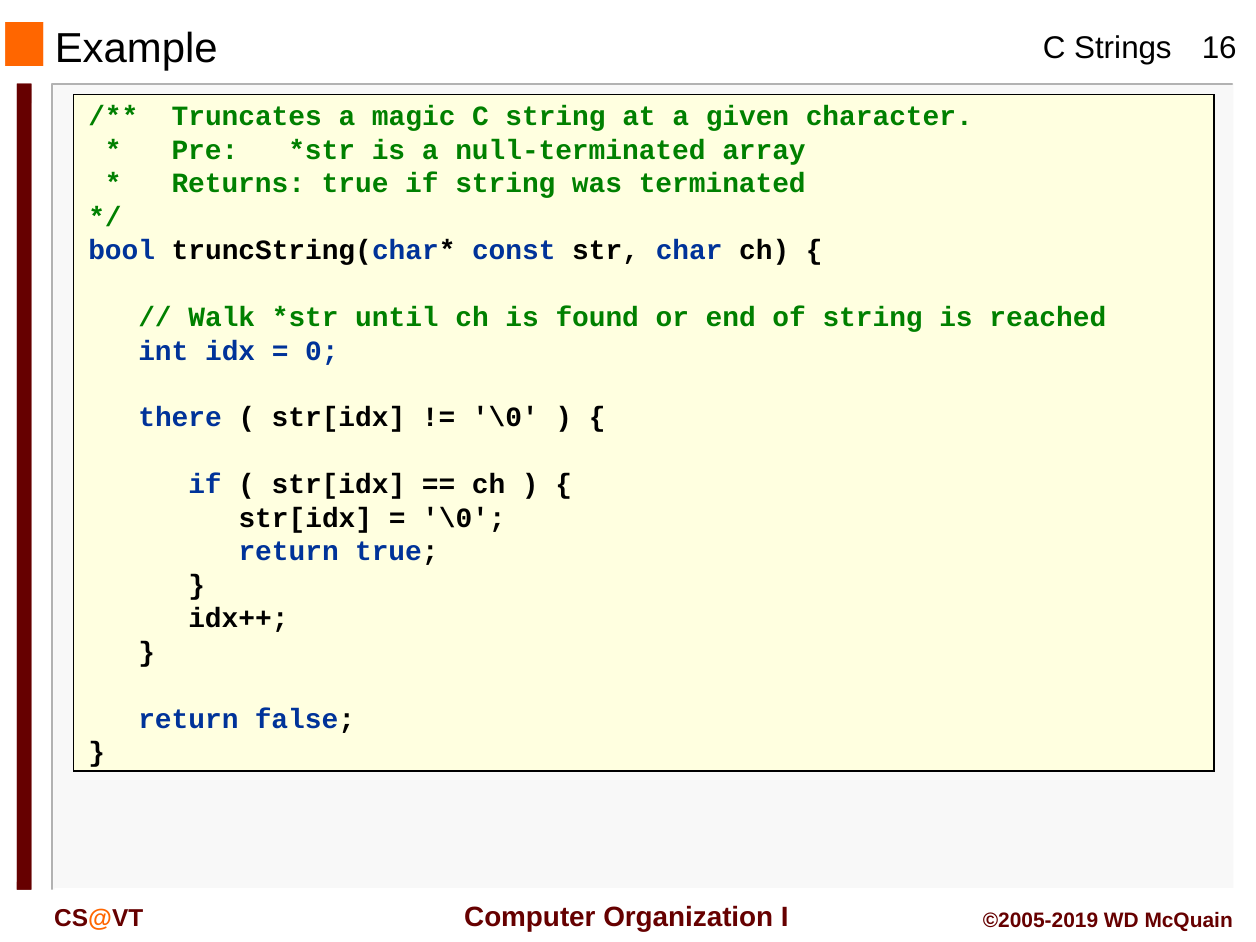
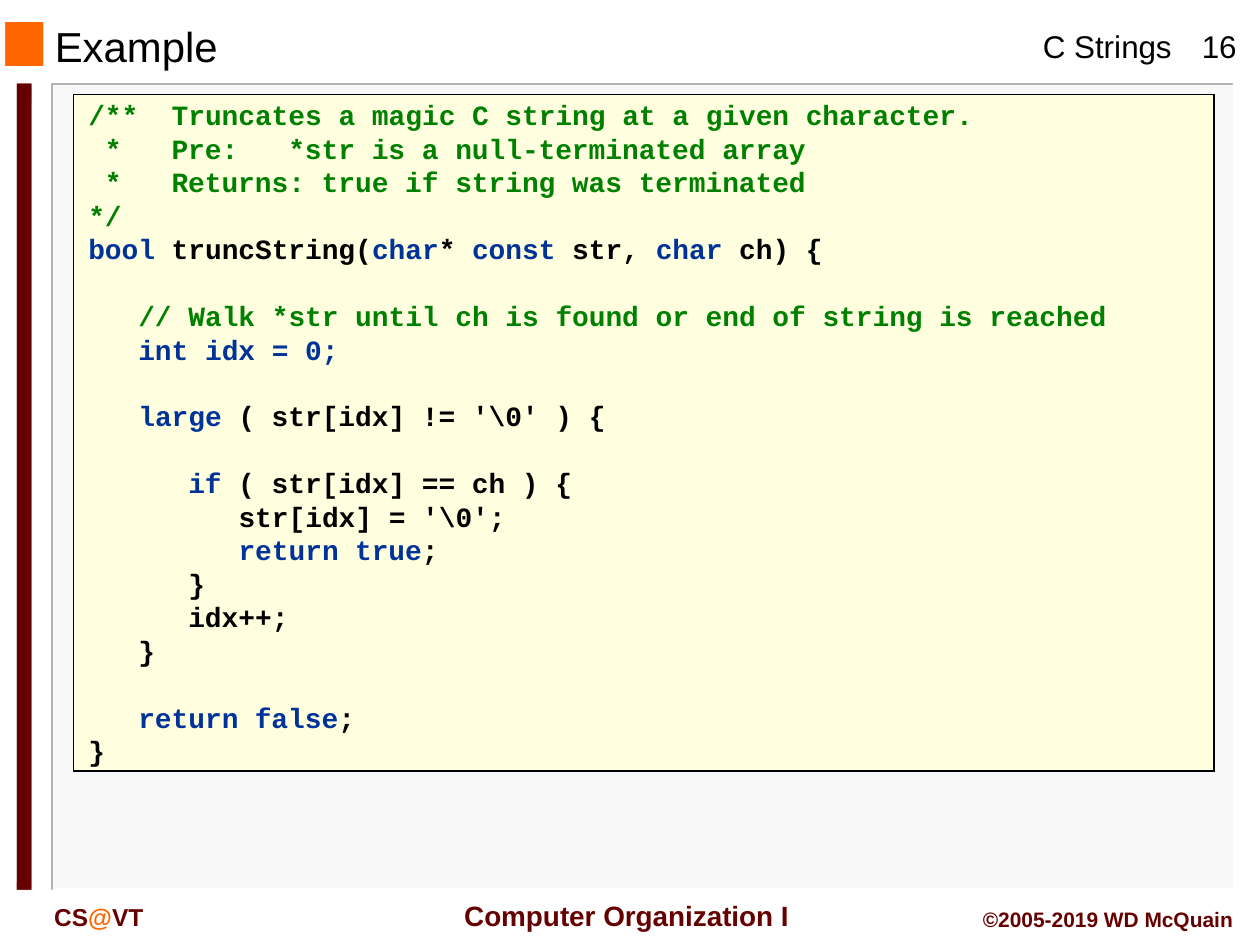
there: there -> large
